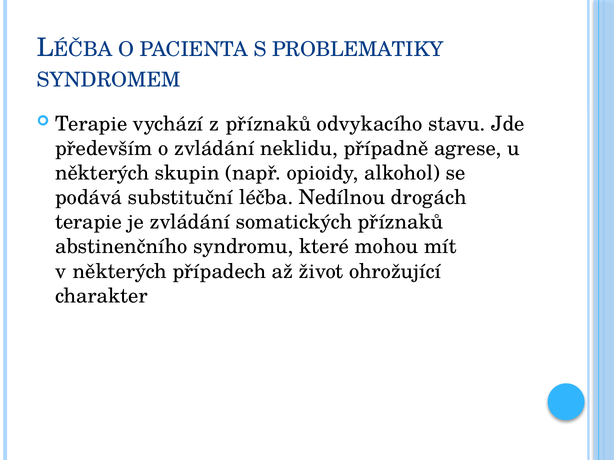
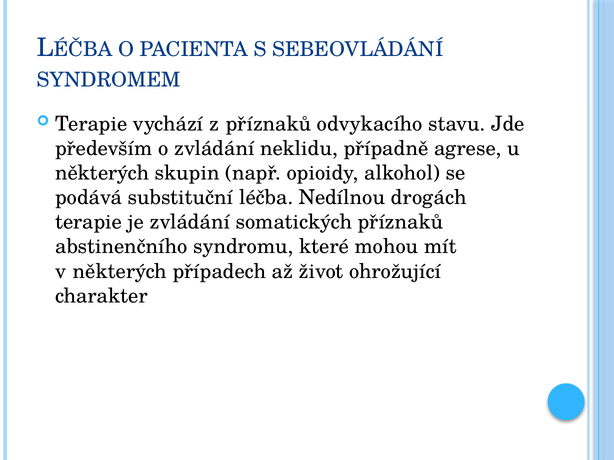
PROBLEMATIKY: PROBLEMATIKY -> SEBEOVLÁDÁNÍ
